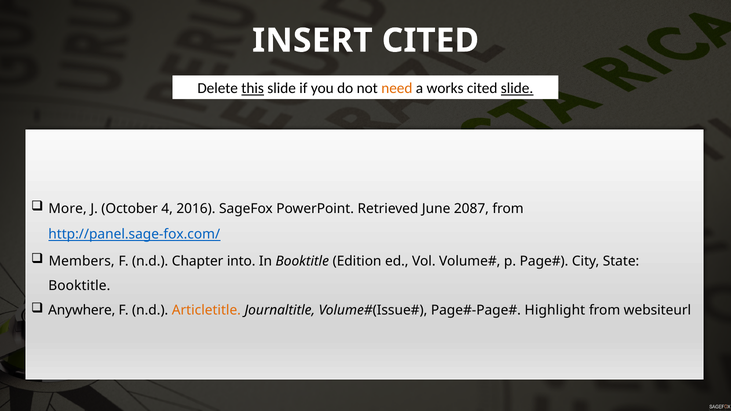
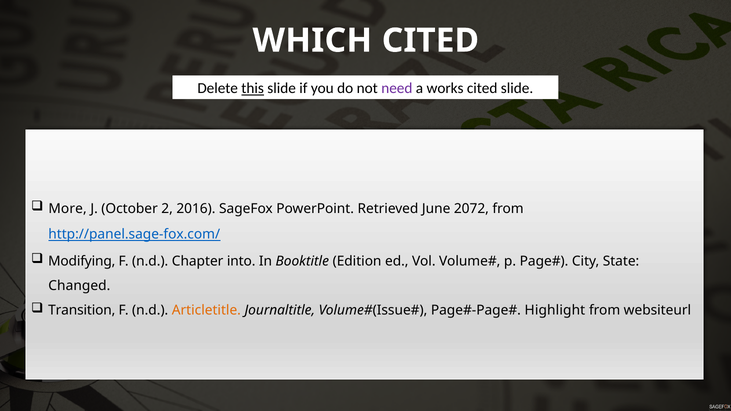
INSERT: INSERT -> WHICH
need colour: orange -> purple
slide at (517, 88) underline: present -> none
4: 4 -> 2
2087: 2087 -> 2072
Members: Members -> Modifying
Booktitle at (79, 286): Booktitle -> Changed
Anywhere: Anywhere -> Transition
